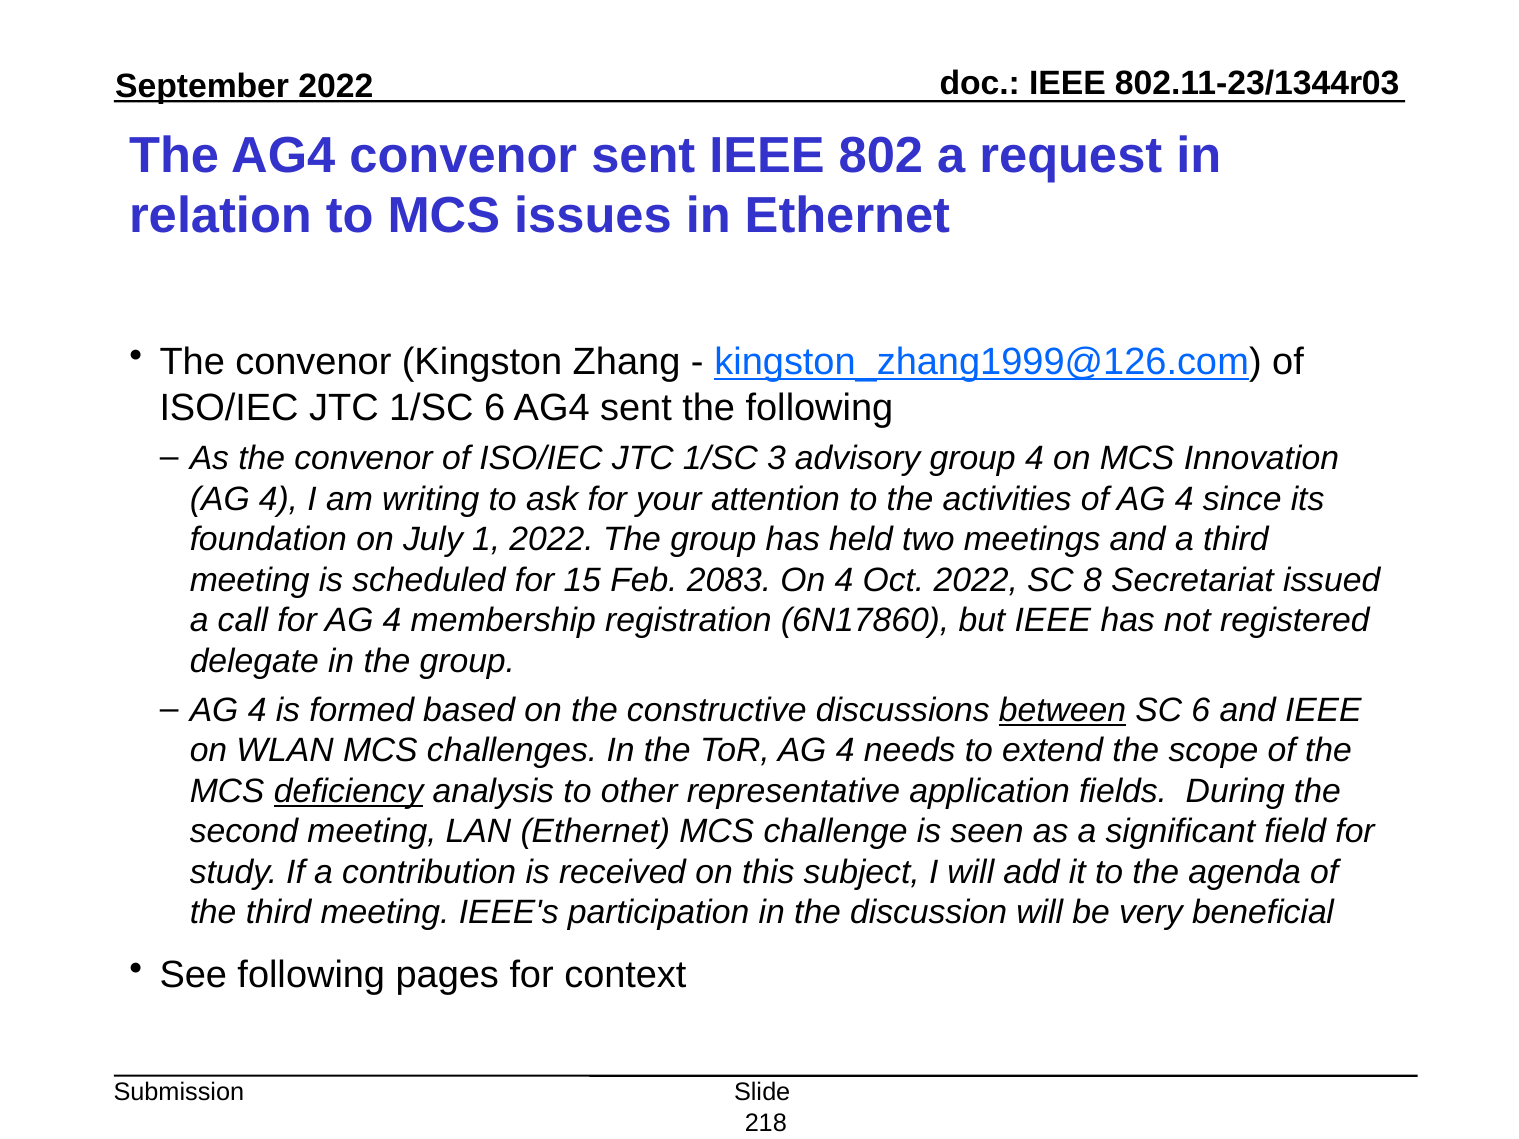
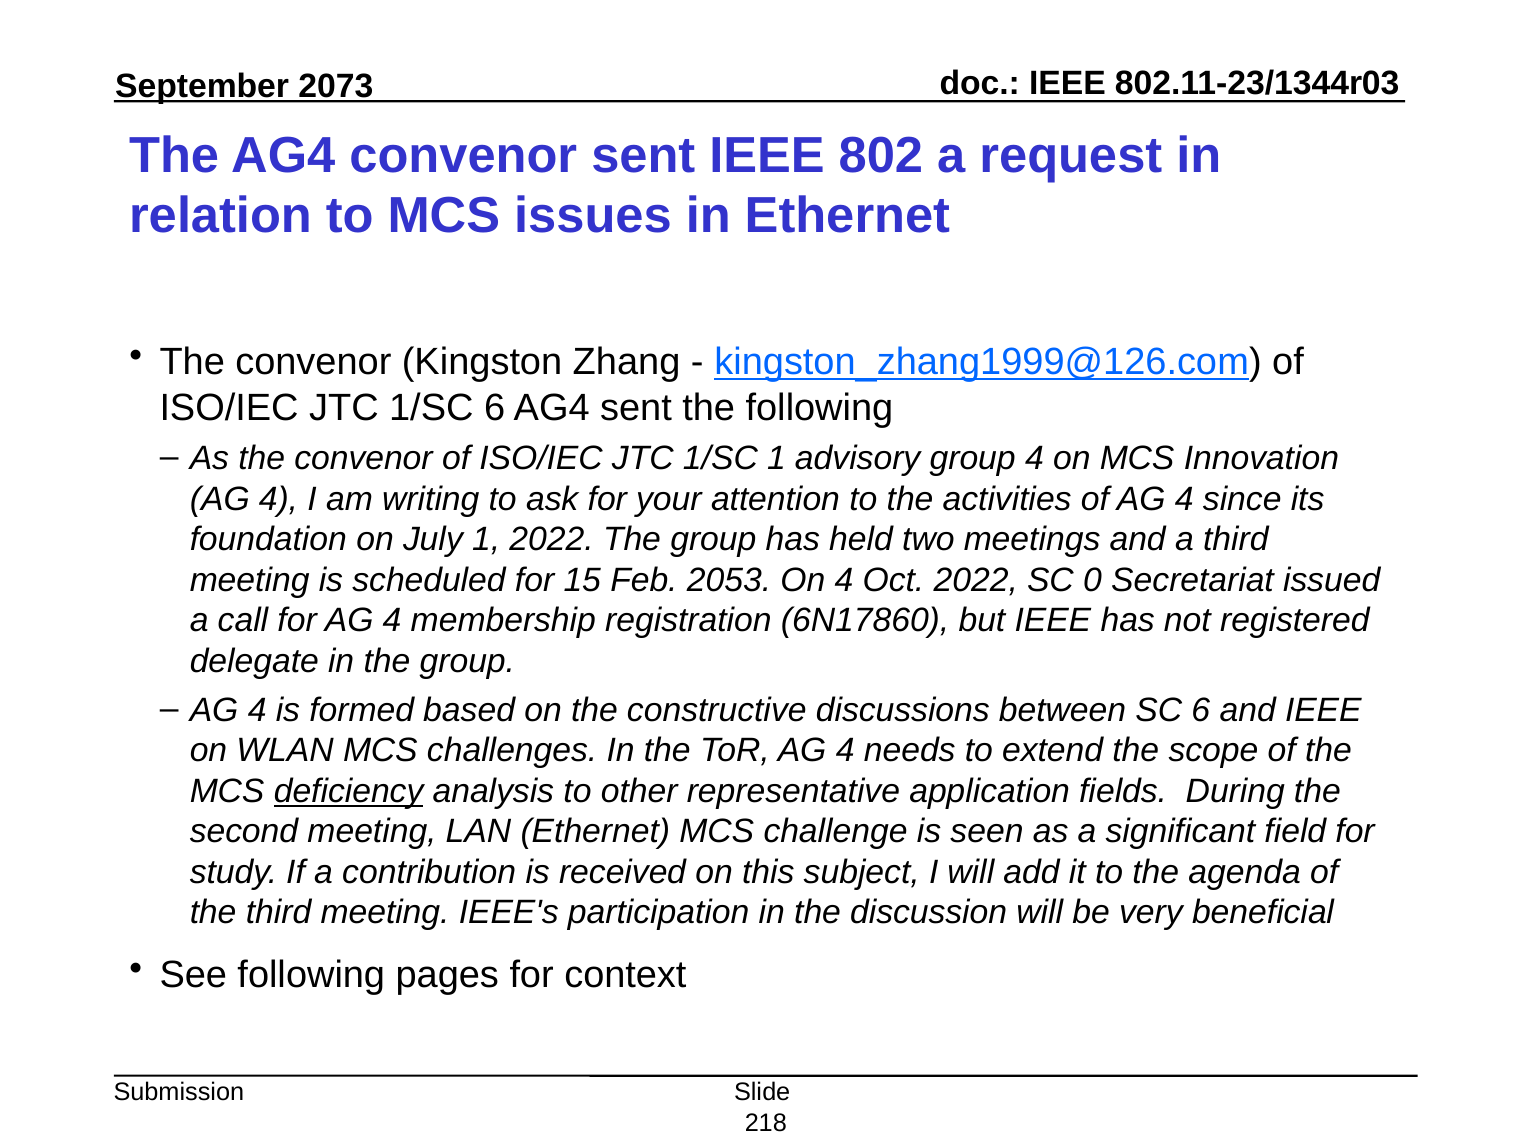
2022 at (336, 86): 2022 -> 2073
1/SC 3: 3 -> 1
2083: 2083 -> 2053
8: 8 -> 0
between underline: present -> none
